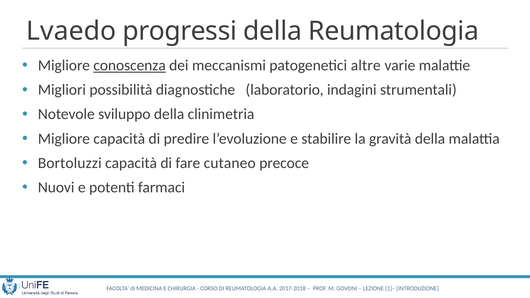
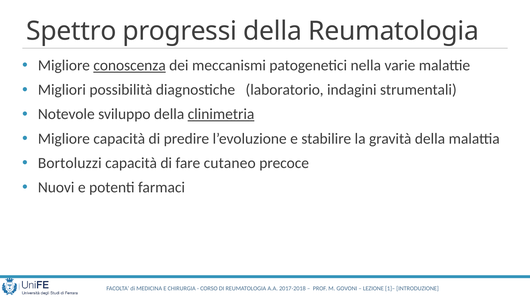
Lvaedo: Lvaedo -> Spettro
altre: altre -> nella
clinimetria underline: none -> present
